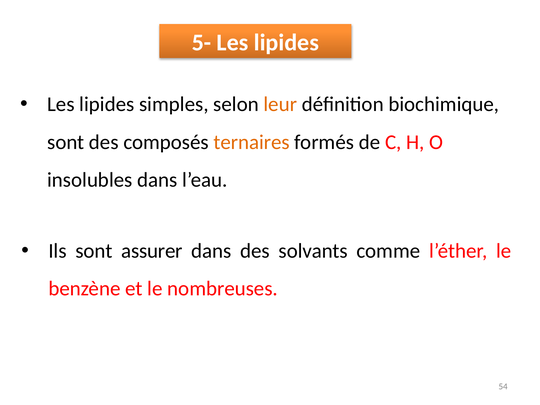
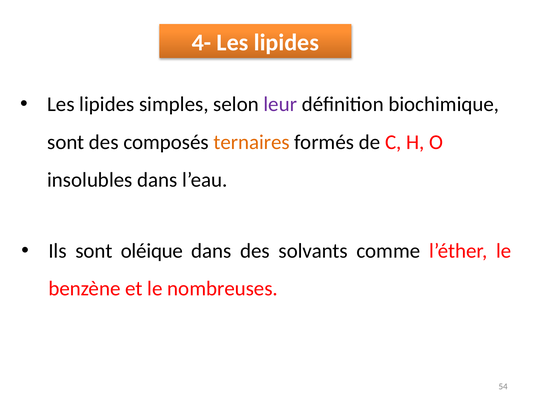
5-: 5- -> 4-
leur colour: orange -> purple
assurer: assurer -> oléique
